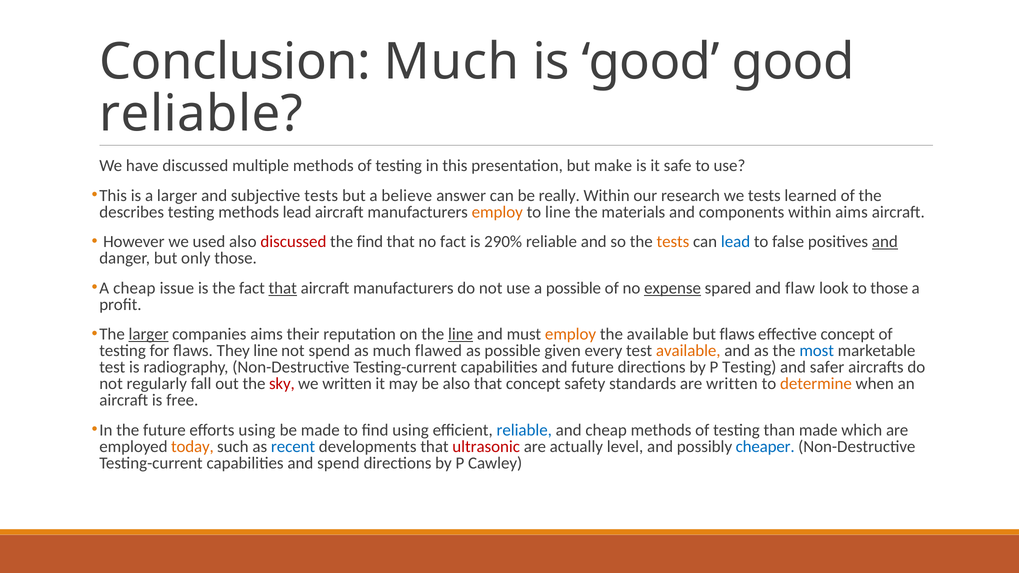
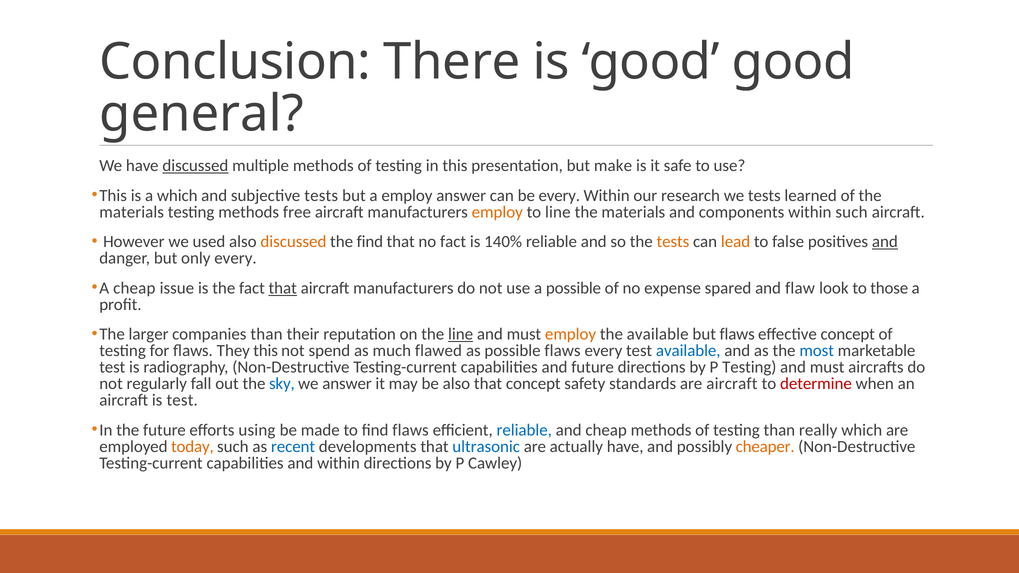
Conclusion Much: Much -> There
reliable at (201, 114): reliable -> general
discussed at (195, 166) underline: none -> present
a larger: larger -> which
a believe: believe -> employ
be really: really -> every
describes at (132, 212): describes -> materials
methods lead: lead -> free
within aims: aims -> such
discussed at (293, 242) colour: red -> orange
290%: 290% -> 140%
lead at (736, 242) colour: blue -> orange
only those: those -> every
expense underline: present -> none
larger at (149, 334) underline: present -> none
companies aims: aims -> than
They line: line -> this
possible given: given -> flaws
available at (688, 351) colour: orange -> blue
safer at (827, 367): safer -> must
sky colour: red -> blue
we written: written -> answer
are written: written -> aircraft
determine colour: orange -> red
is free: free -> test
find using: using -> flaws
than made: made -> really
ultrasonic colour: red -> blue
actually level: level -> have
cheaper colour: blue -> orange
and spend: spend -> within
